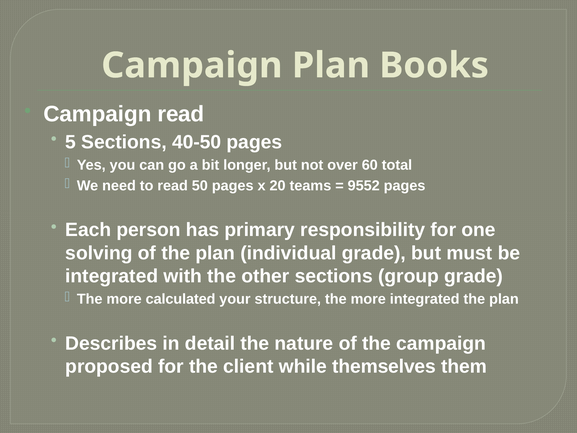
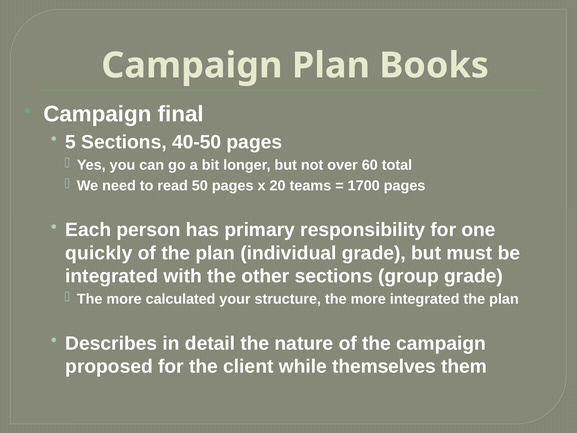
Campaign read: read -> final
9552: 9552 -> 1700
solving: solving -> quickly
